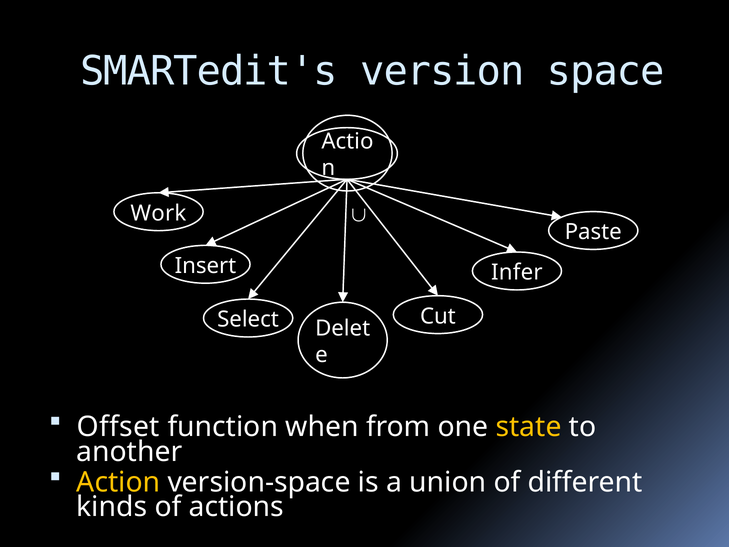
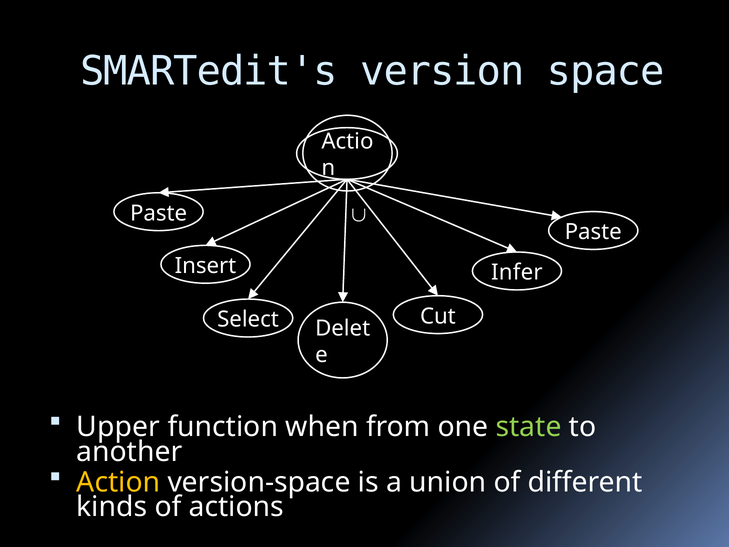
Work at (158, 213): Work -> Paste
Offset: Offset -> Upper
state colour: yellow -> light green
